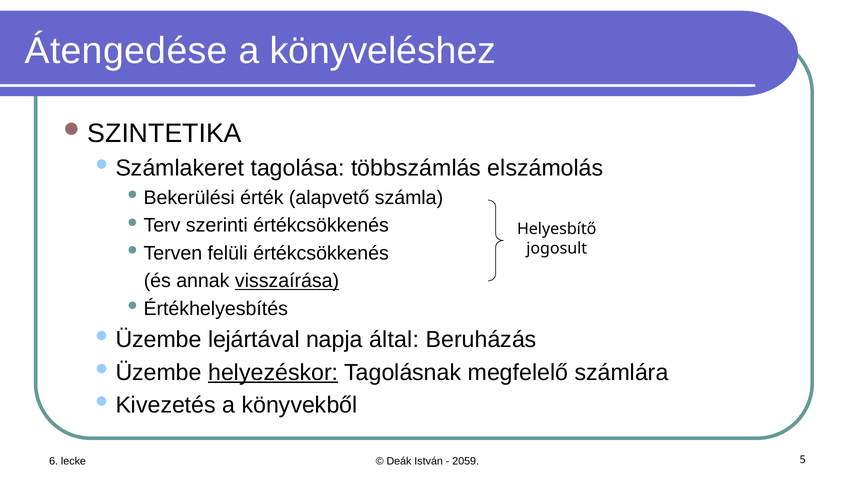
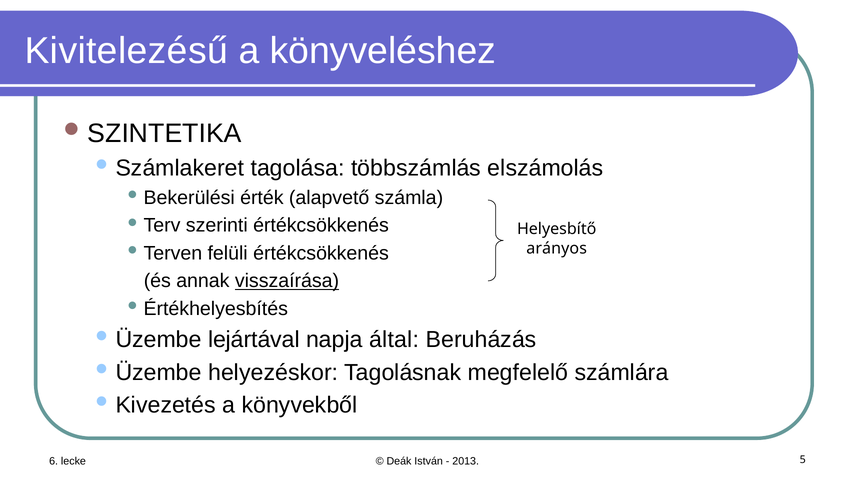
Átengedése: Átengedése -> Kivitelezésű
jogosult: jogosult -> arányos
helyezéskor underline: present -> none
2059: 2059 -> 2013
